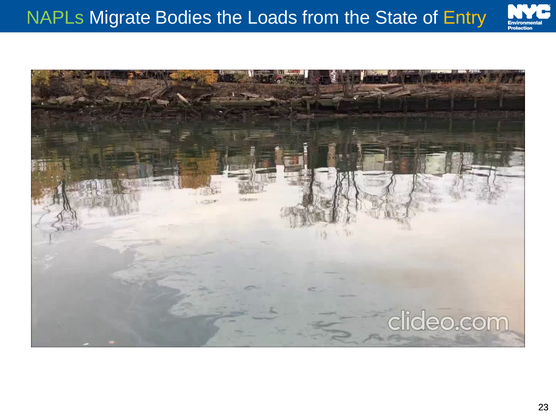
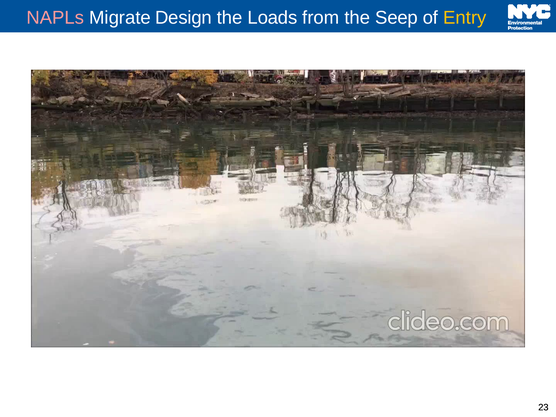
NAPLs colour: light green -> pink
Bodies: Bodies -> Design
State: State -> Seep
